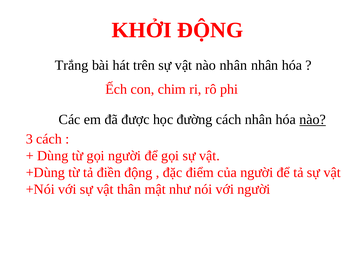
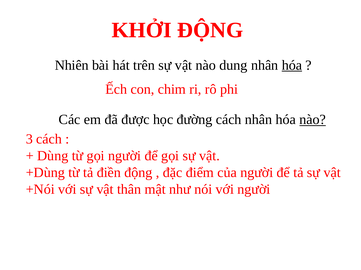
Trắng: Trắng -> Nhiên
nào nhân: nhân -> dung
hóa at (292, 65) underline: none -> present
